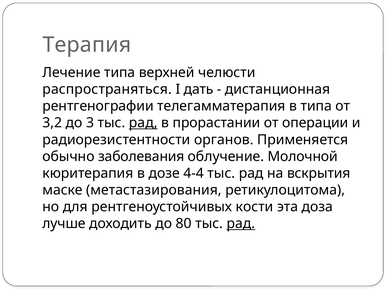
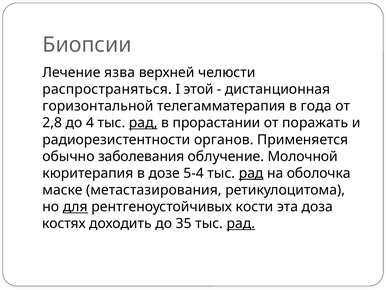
Терапия: Терапия -> Биопсии
Лечение типа: типа -> язва
дать: дать -> этой
рентгенографии: рентгенографии -> горизонтальной
в типа: типа -> года
3,2: 3,2 -> 2,8
3: 3 -> 4
операции: операции -> поражать
4-4: 4-4 -> 5-4
рад at (251, 173) underline: none -> present
вскрытия: вскрытия -> оболочка
для underline: none -> present
лучше: лучше -> костях
80: 80 -> 35
